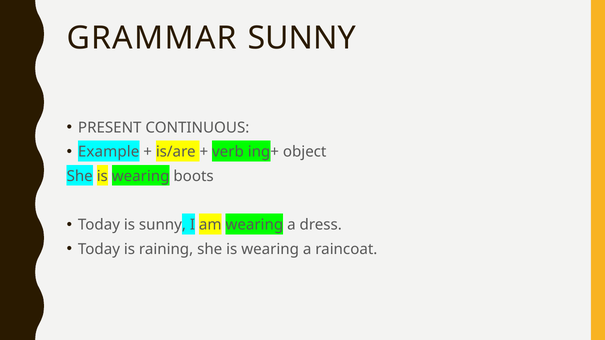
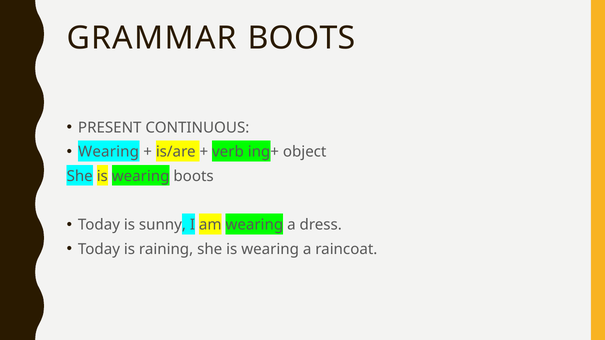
GRAMMAR SUNNY: SUNNY -> BOOTS
Example at (109, 152): Example -> Wearing
